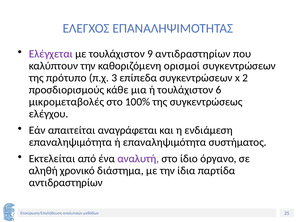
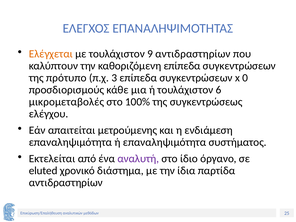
Ελέγχεται colour: purple -> orange
καθοριζόμενη ορισμοί: ορισμοί -> επίπεδα
2: 2 -> 0
αναγράφεται: αναγράφεται -> μετρούμενης
αληθή: αληθή -> eluted
